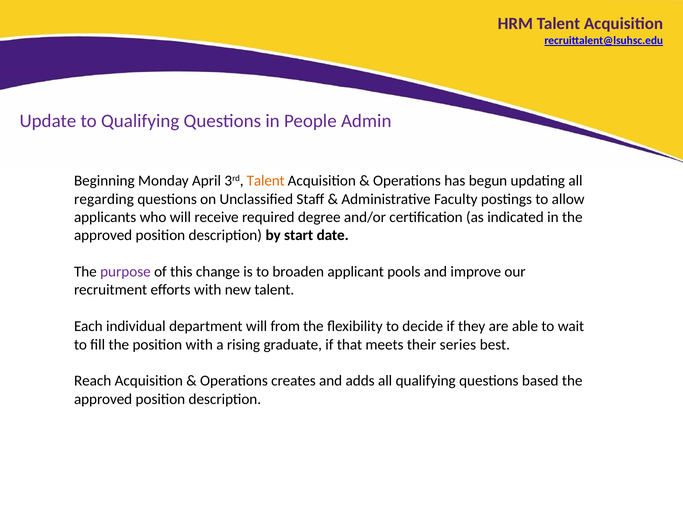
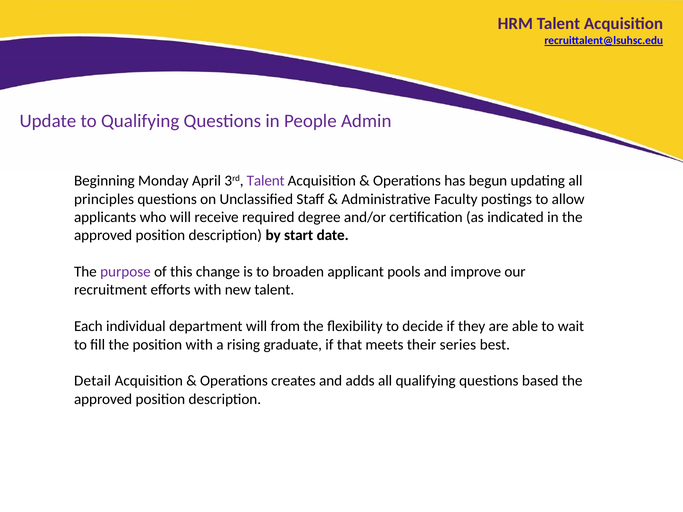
Talent at (266, 181) colour: orange -> purple
regarding: regarding -> principles
Reach: Reach -> Detail
